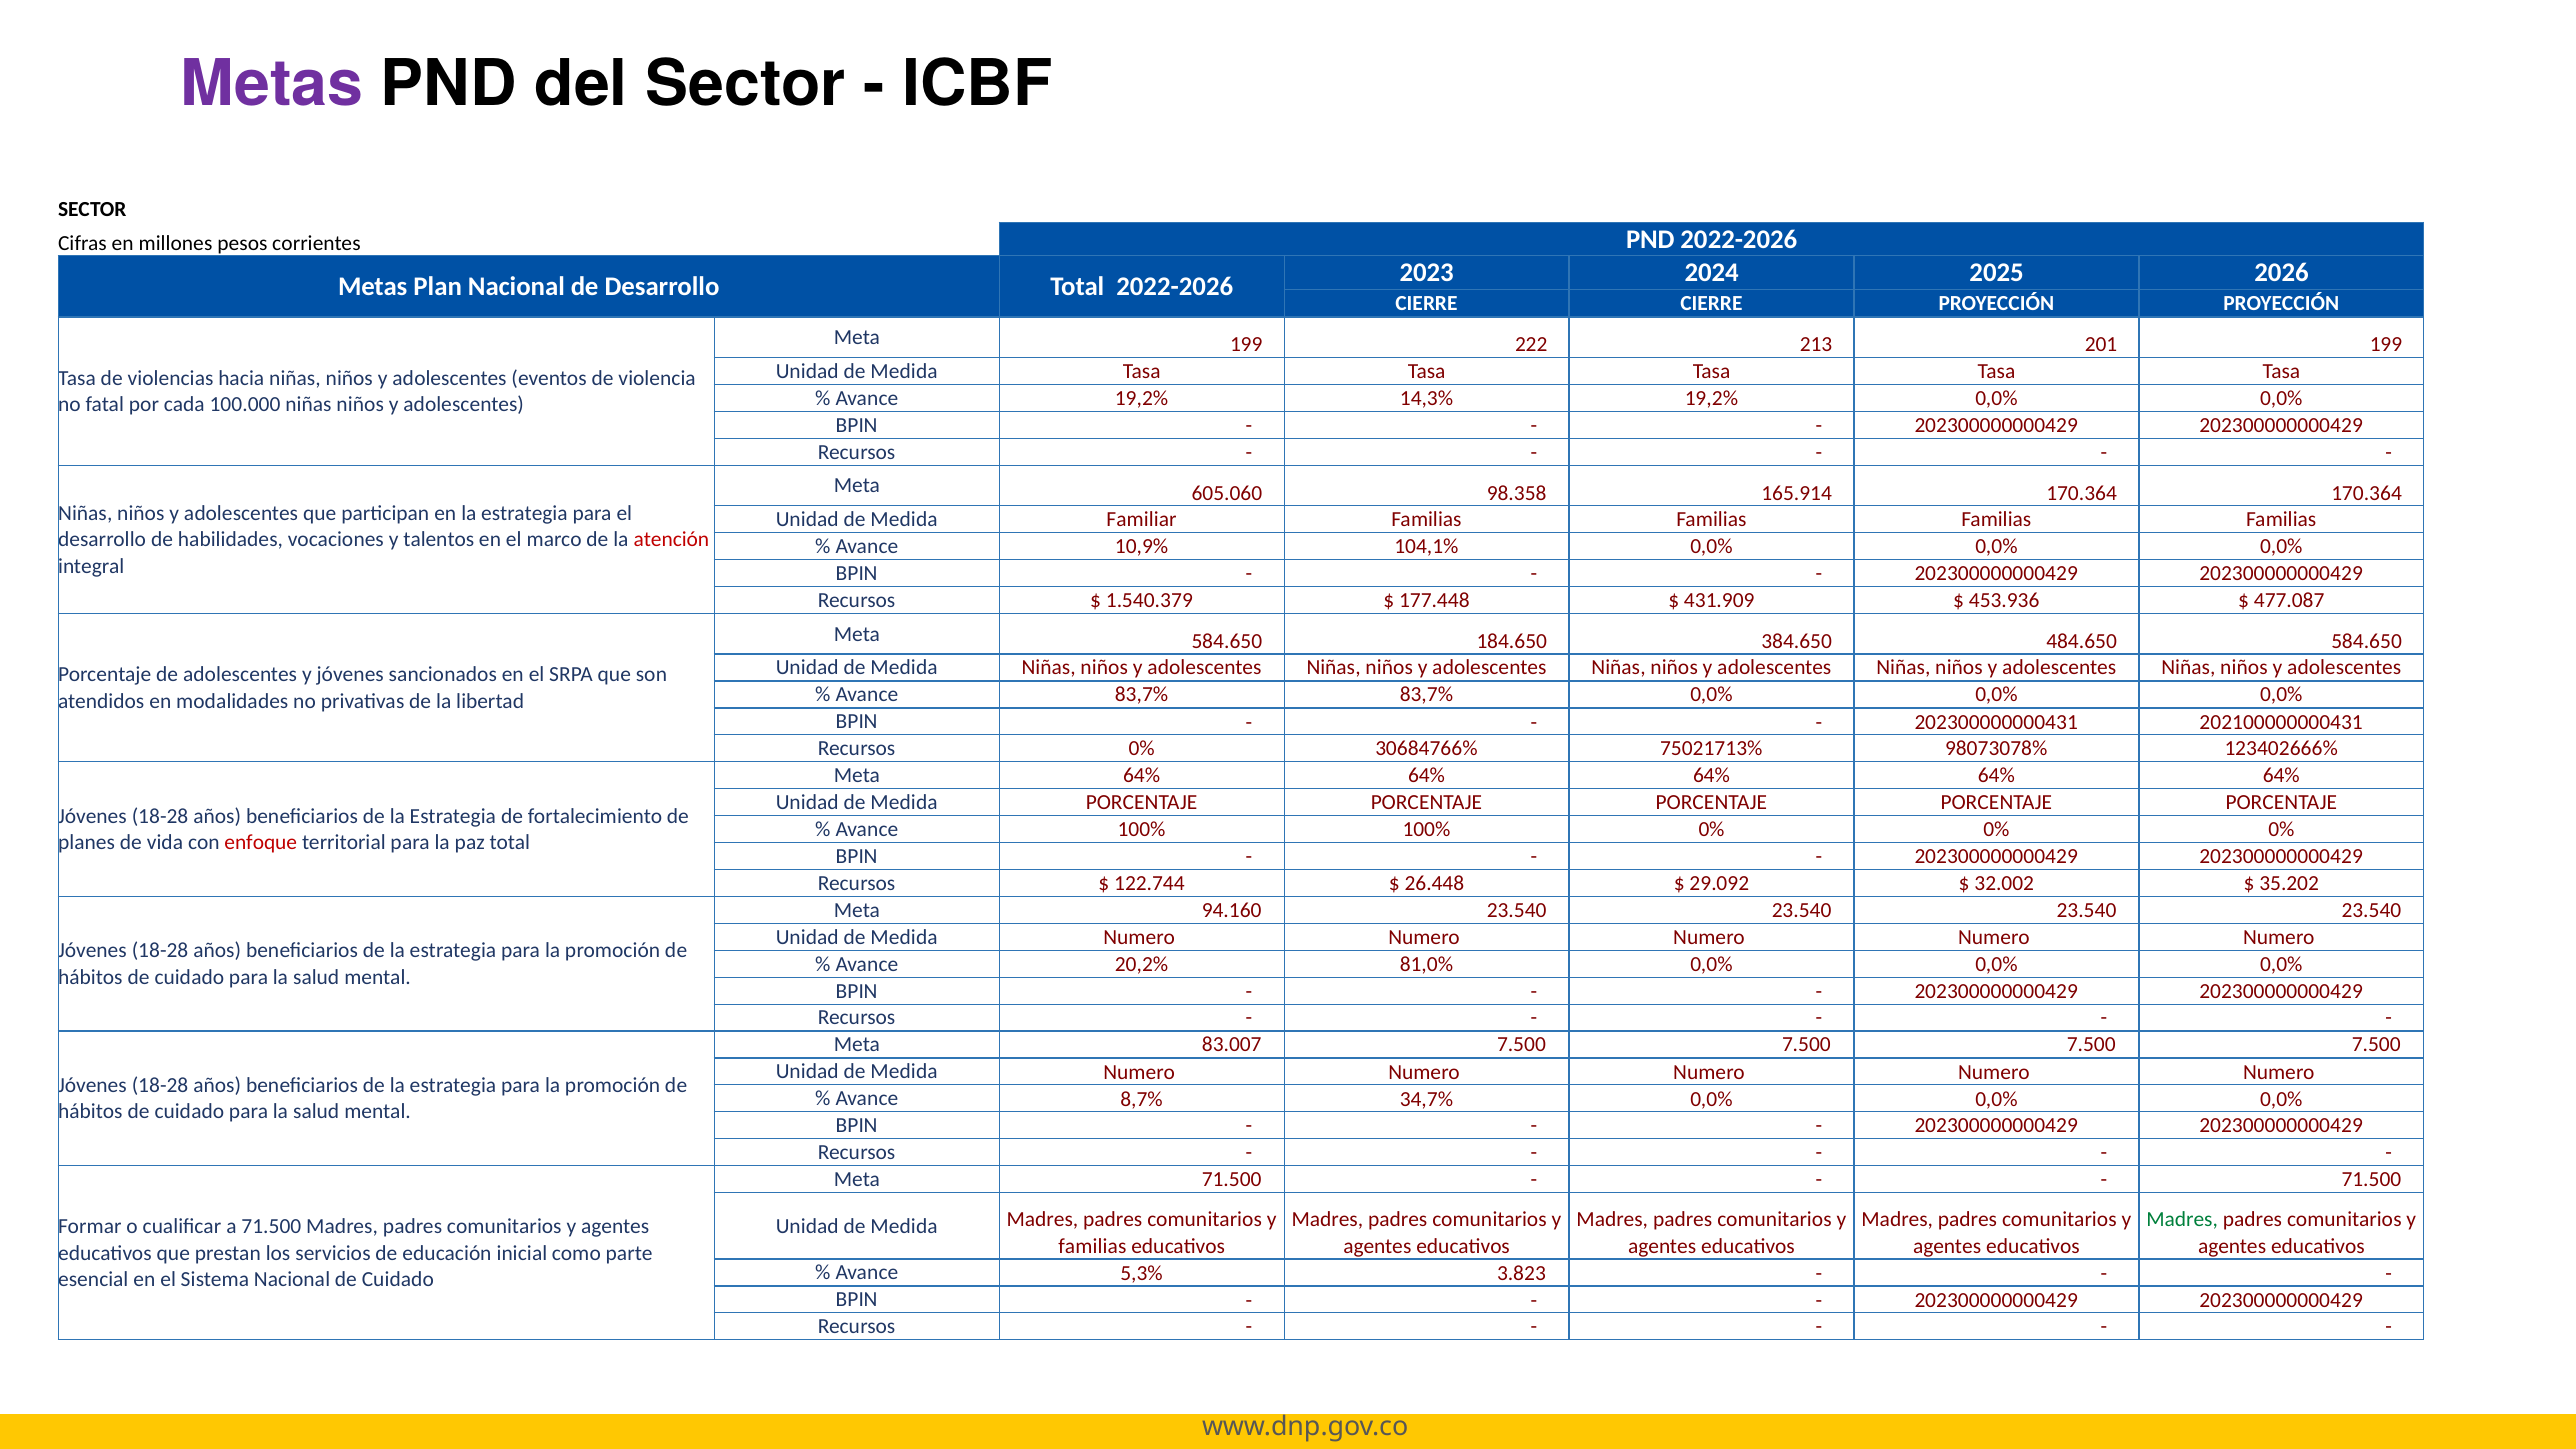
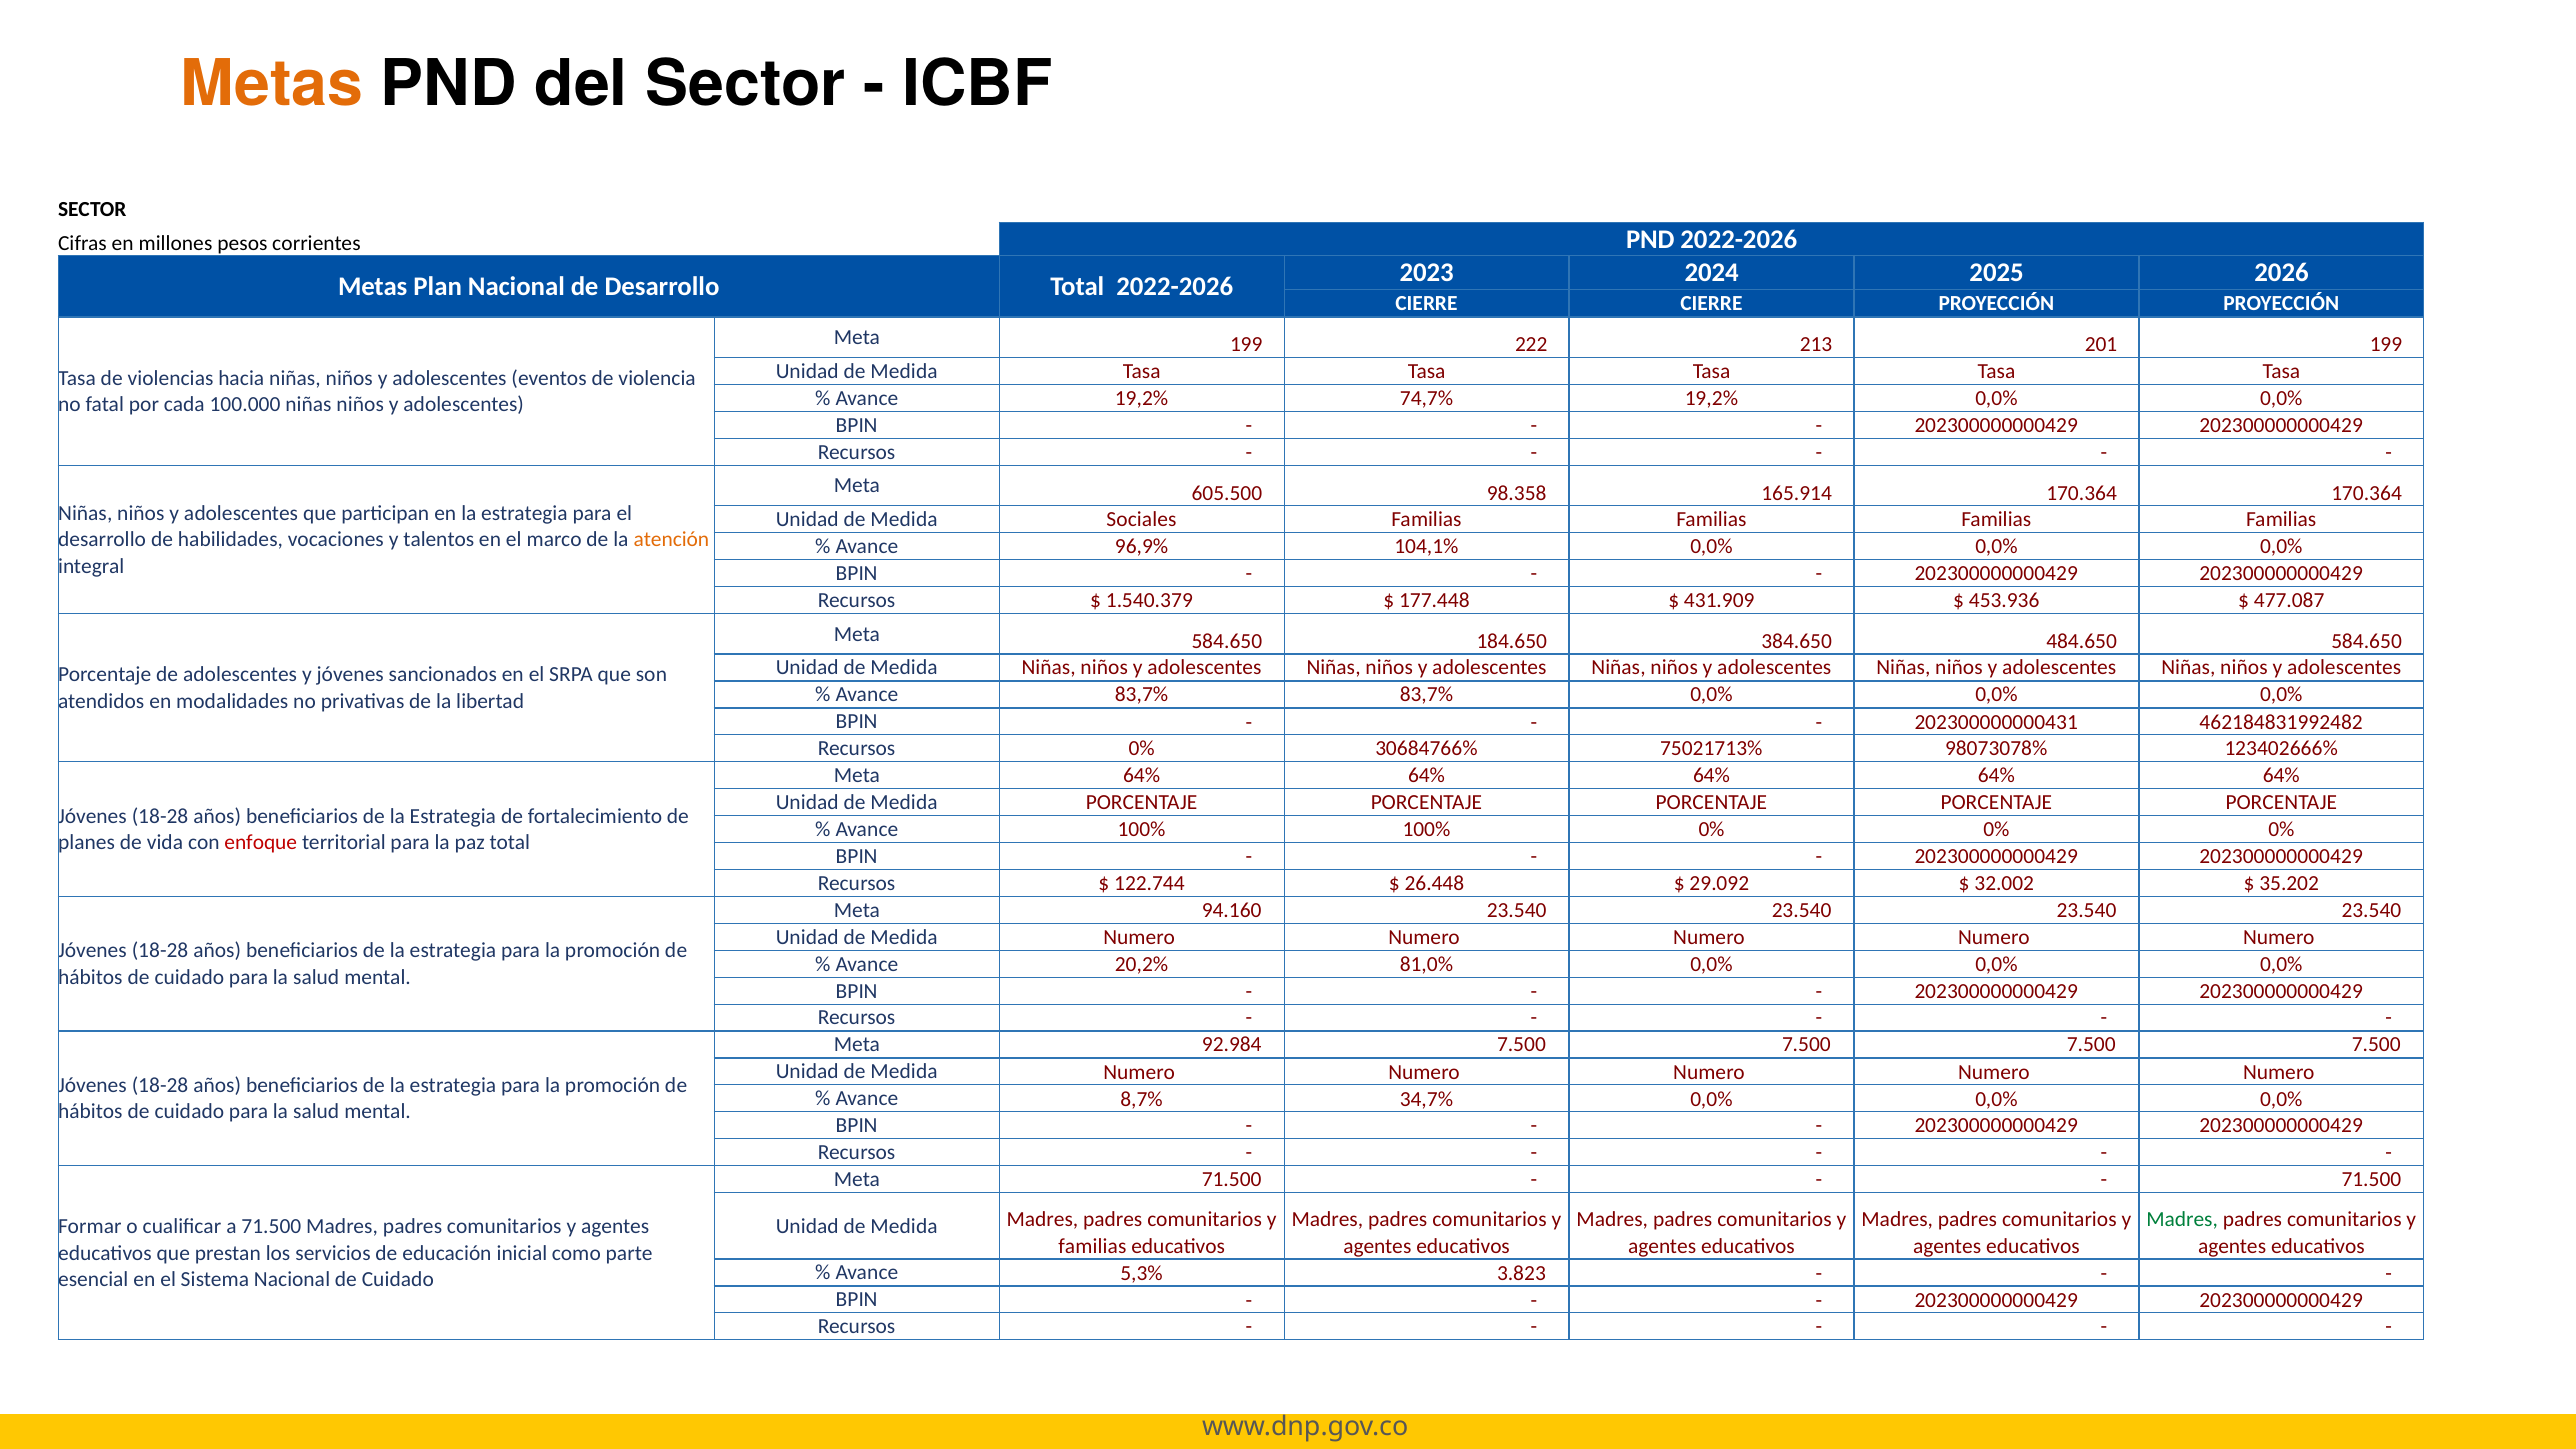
Metas at (272, 84) colour: purple -> orange
14,3%: 14,3% -> 74,7%
605.060: 605.060 -> 605.500
Familiar: Familiar -> Sociales
atención colour: red -> orange
10,9%: 10,9% -> 96,9%
202100000000431: 202100000000431 -> 462184831992482
83.007: 83.007 -> 92.984
